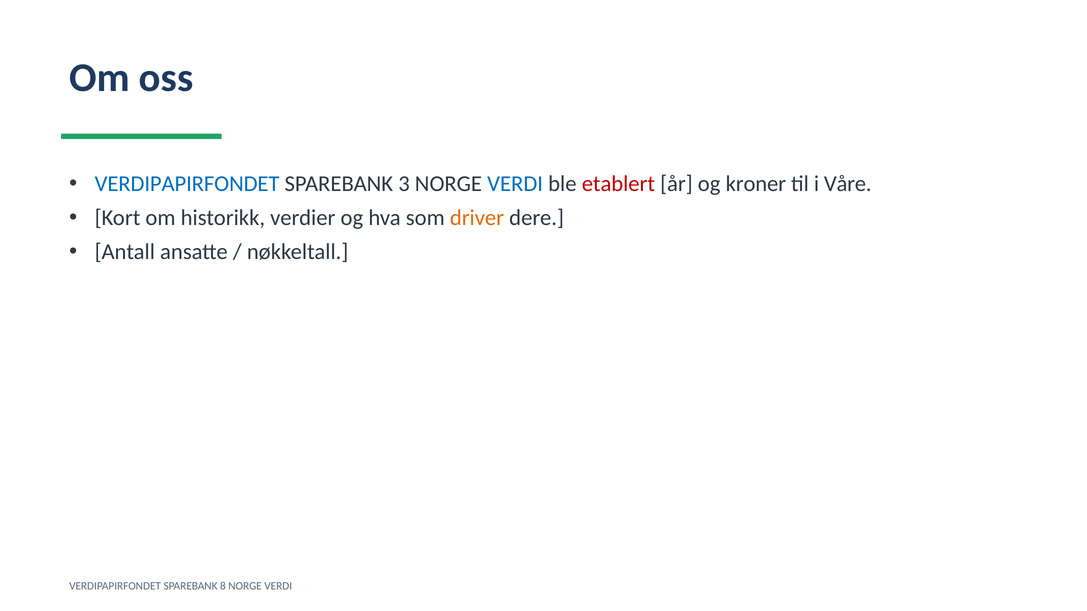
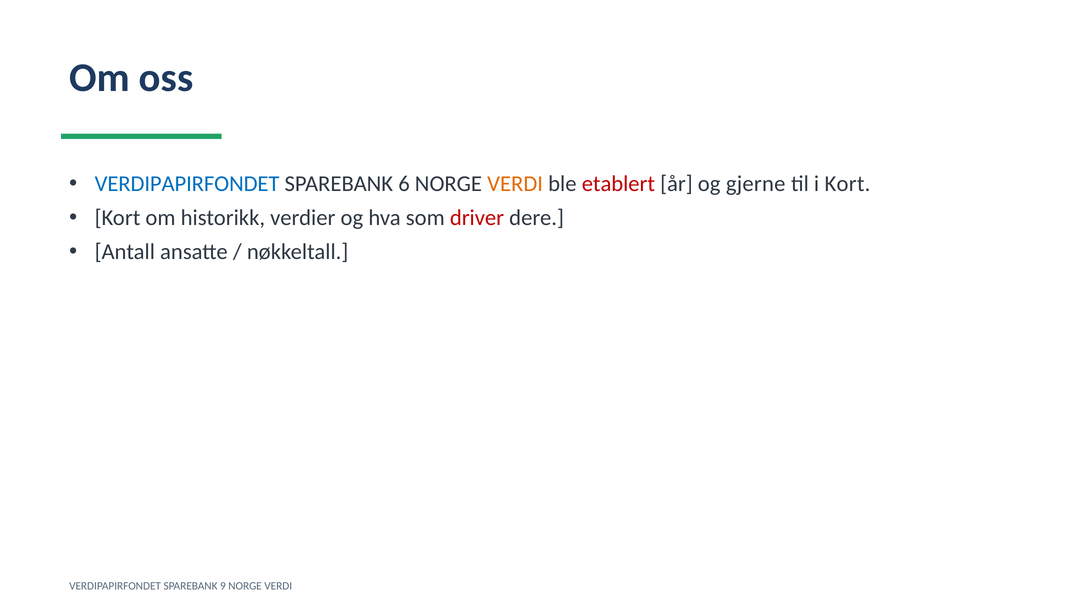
3: 3 -> 6
VERDI at (515, 184) colour: blue -> orange
kroner: kroner -> gjerne
i Våre: Våre -> Kort
driver colour: orange -> red
8: 8 -> 9
